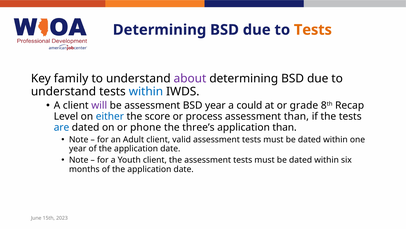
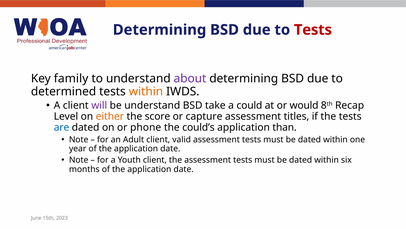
Tests at (313, 30) colour: orange -> red
understand at (64, 91): understand -> determined
within at (146, 91) colour: blue -> orange
be assessment: assessment -> understand
BSD year: year -> take
grade: grade -> would
either colour: blue -> orange
process: process -> capture
assessment than: than -> titles
three’s: three’s -> could’s
